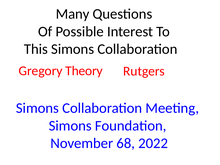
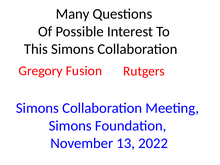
Theory: Theory -> Fusion
68: 68 -> 13
